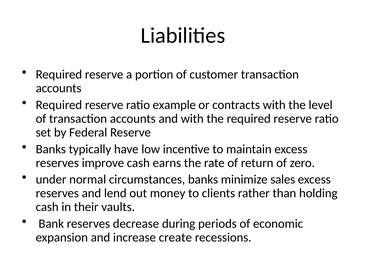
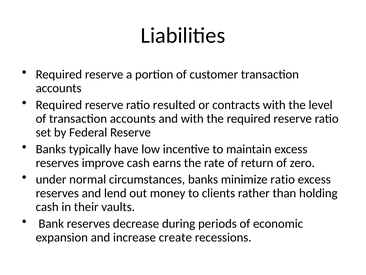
example: example -> resulted
minimize sales: sales -> ratio
